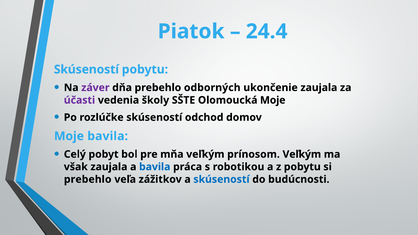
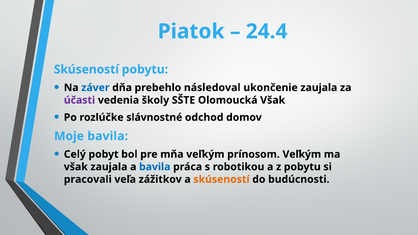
záver colour: purple -> blue
odborných: odborných -> následoval
Olomoucká Moje: Moje -> Však
rozlúčke skúseností: skúseností -> slávnostné
prebehlo at (88, 179): prebehlo -> pracovali
skúseností at (221, 179) colour: blue -> orange
